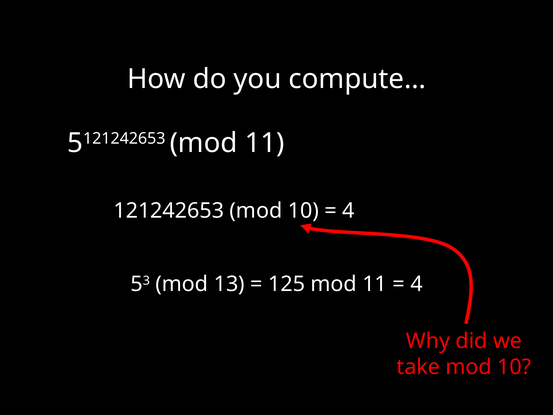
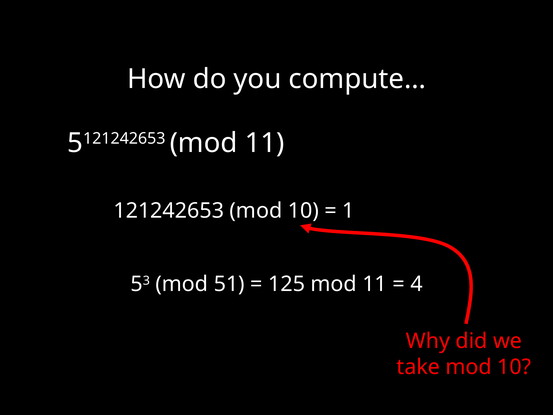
4 at (348, 211): 4 -> 1
13: 13 -> 51
